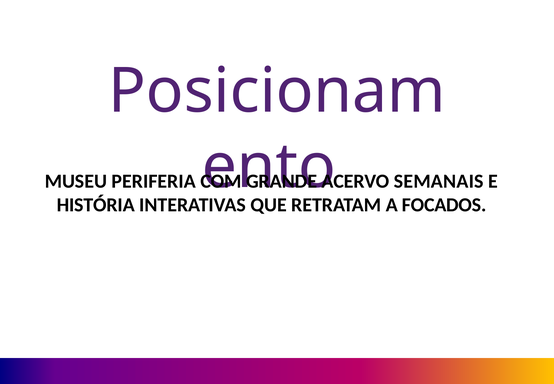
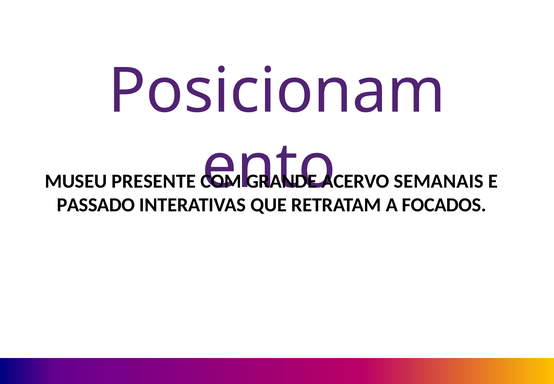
PERIFERIA: PERIFERIA -> PRESENTE
HISTÓRIA: HISTÓRIA -> PASSADO
